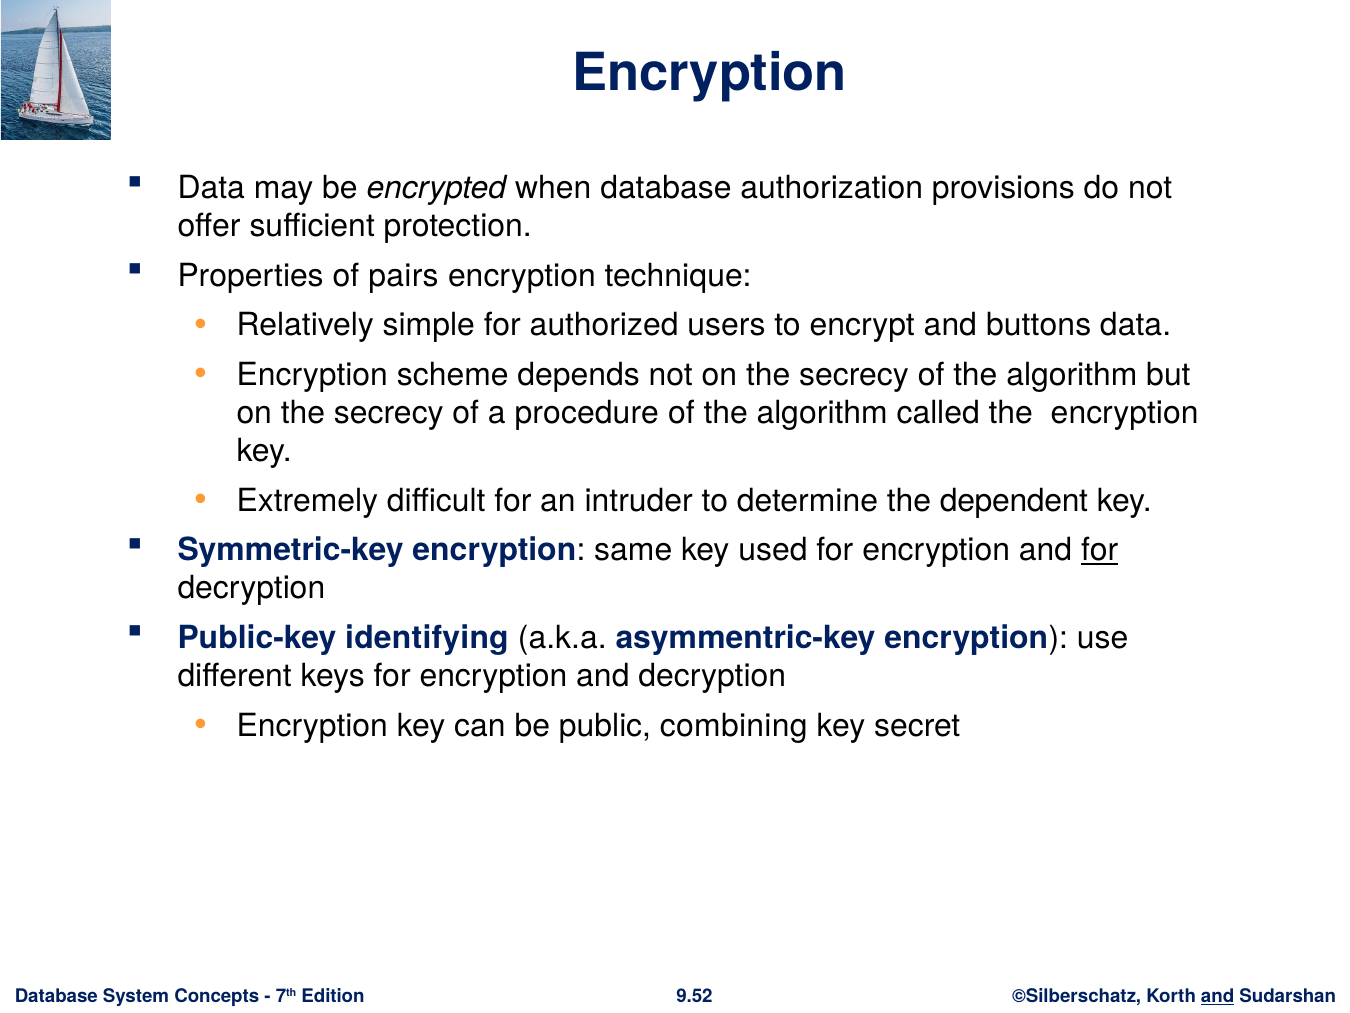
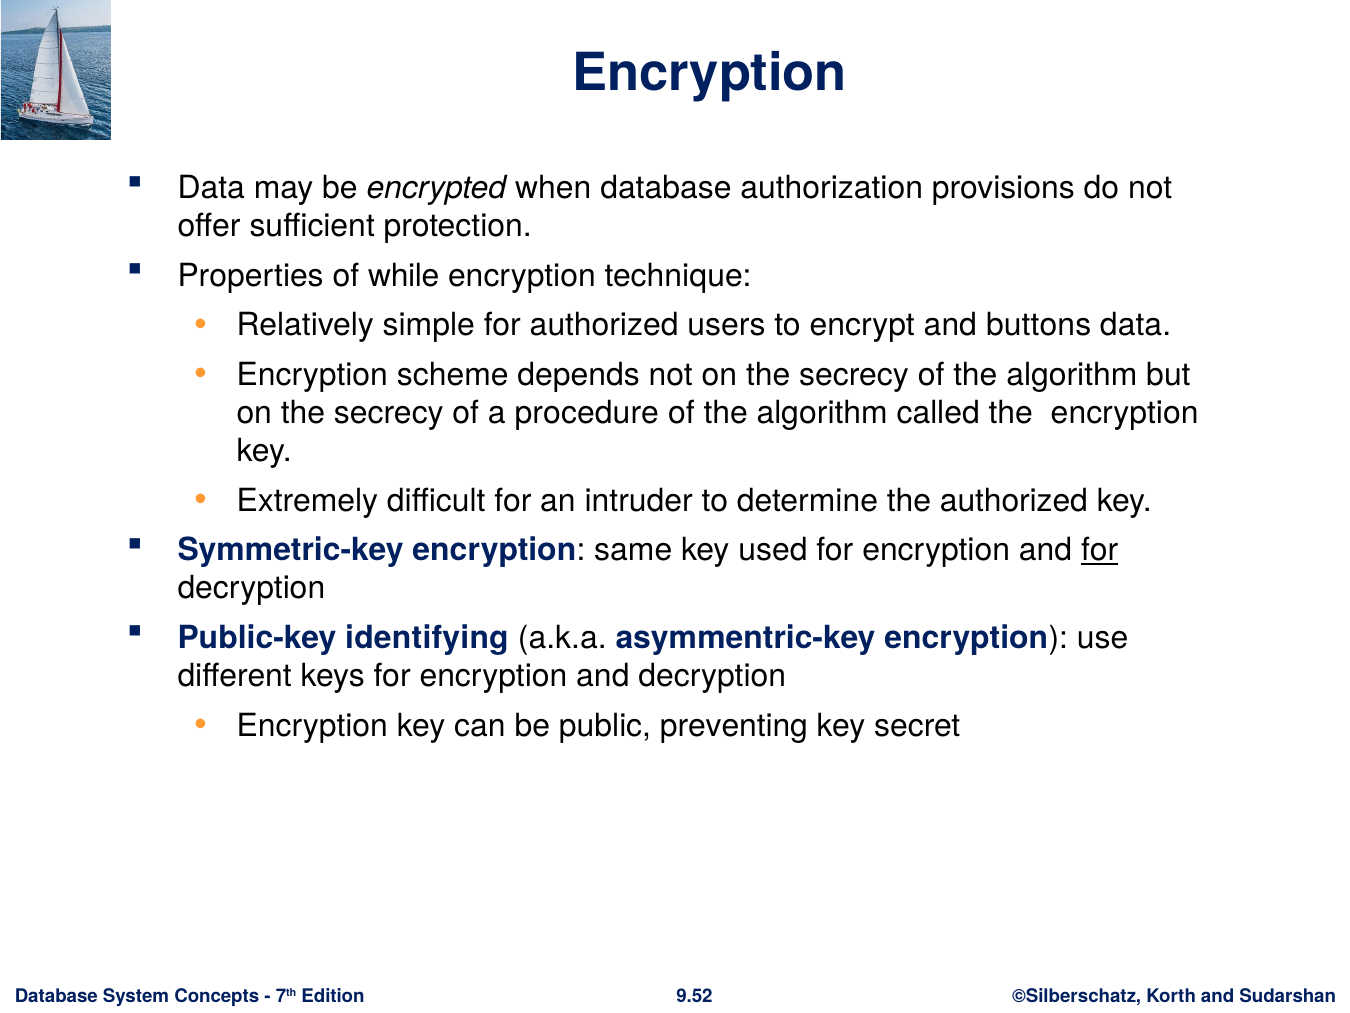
pairs: pairs -> while
the dependent: dependent -> authorized
combining: combining -> preventing
and at (1218, 996) underline: present -> none
